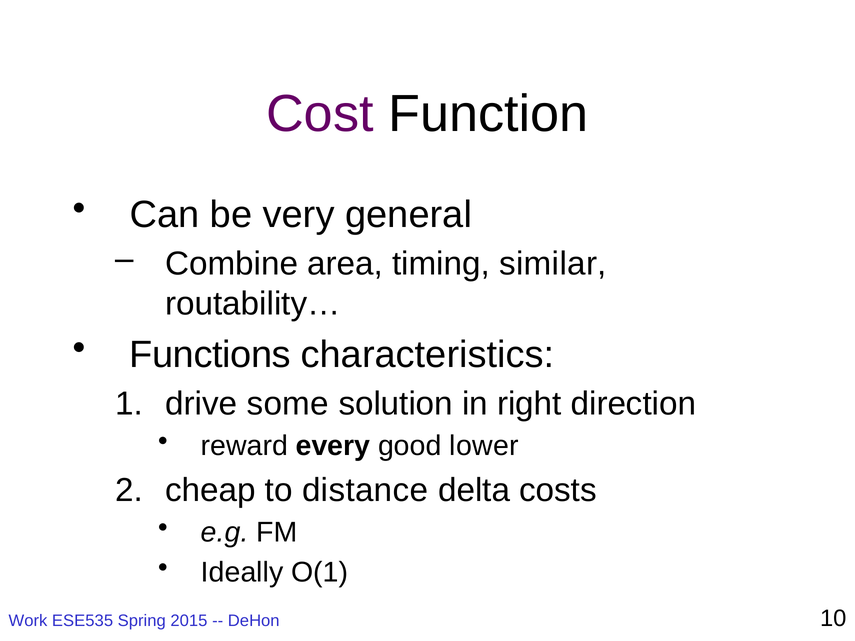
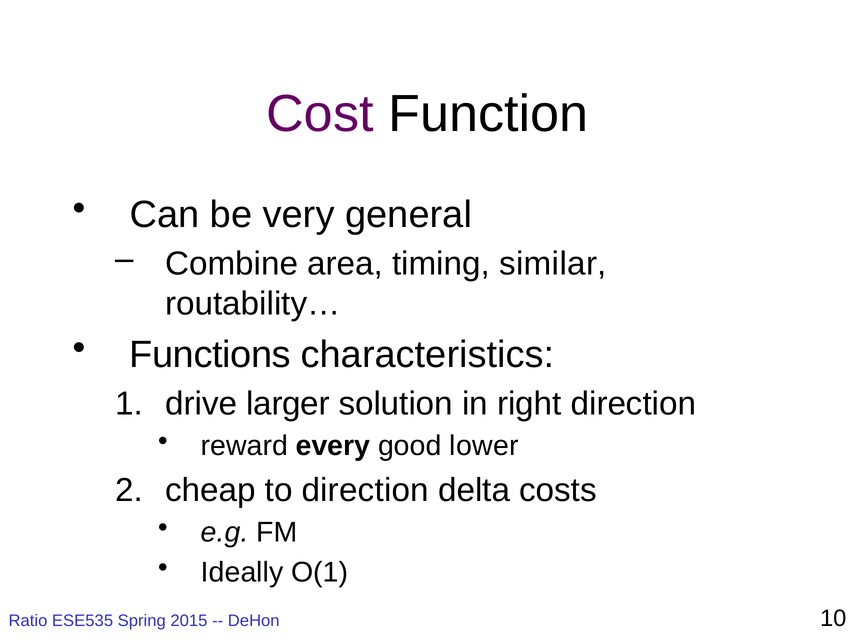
some: some -> larger
to distance: distance -> direction
Work: Work -> Ratio
